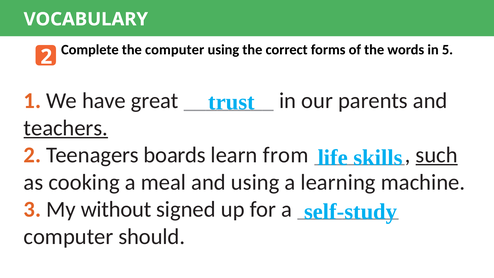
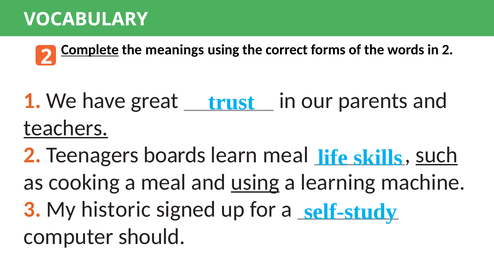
Complete underline: none -> present
the computer: computer -> meanings
in 5: 5 -> 2
learn from: from -> meal
using at (255, 182) underline: none -> present
without: without -> historic
